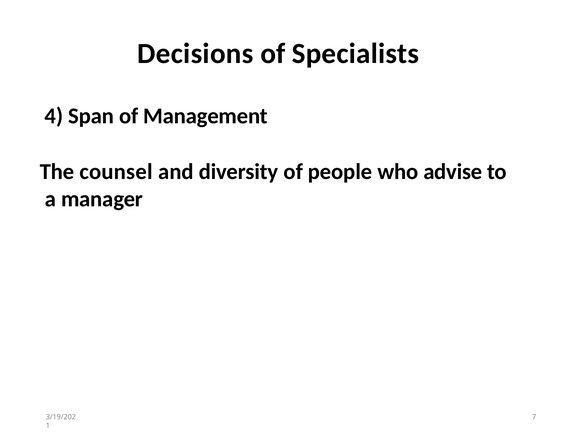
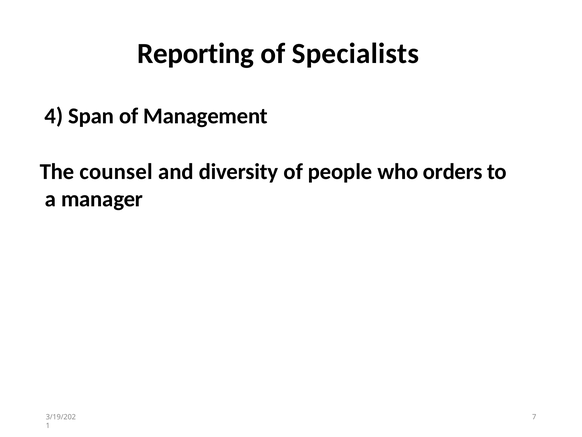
Decisions: Decisions -> Reporting
advise: advise -> orders
